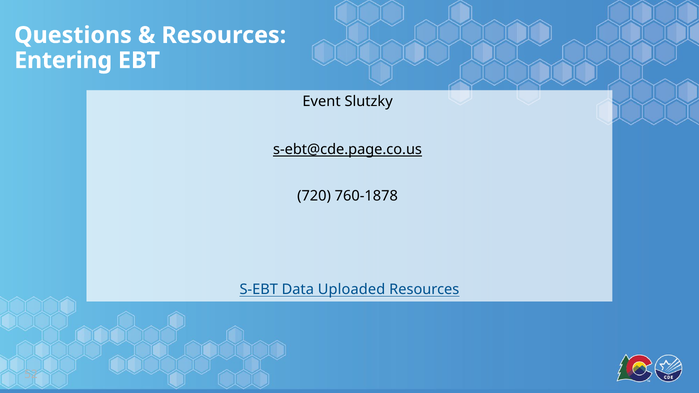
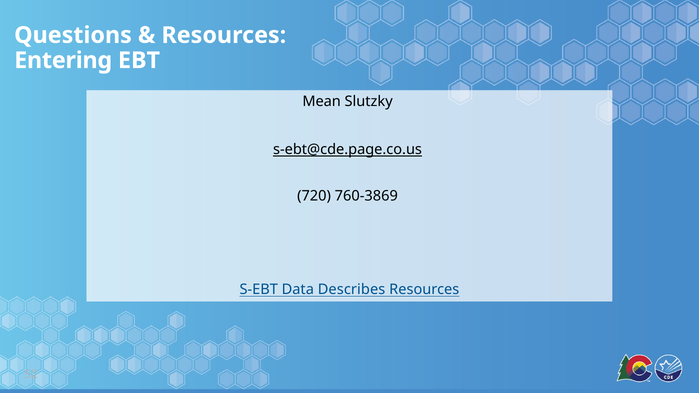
Event: Event -> Mean
760-1878: 760-1878 -> 760-3869
Uploaded: Uploaded -> Describes
